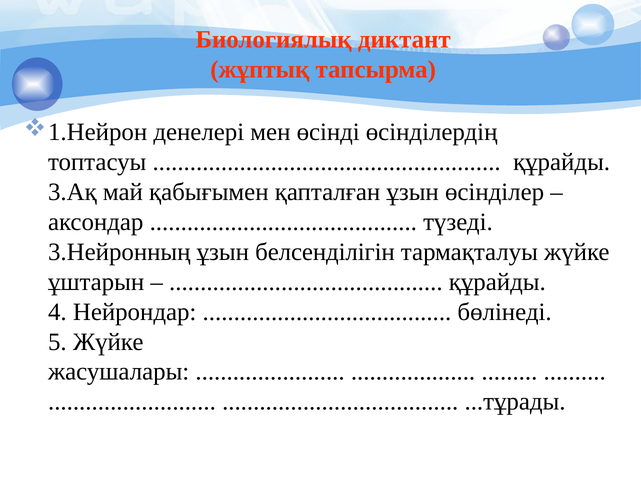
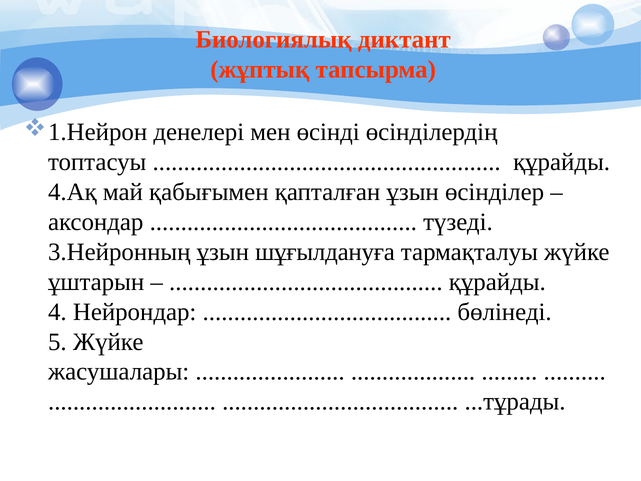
3.Ақ: 3.Ақ -> 4.Ақ
белсенділігін: белсенділігін -> шұғылдануға
